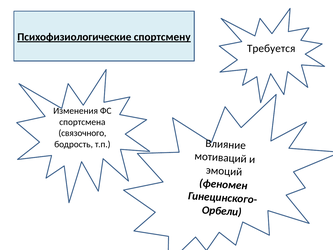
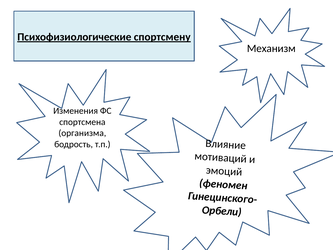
Требуется: Требуется -> Механизм
связочного: связочного -> организма
